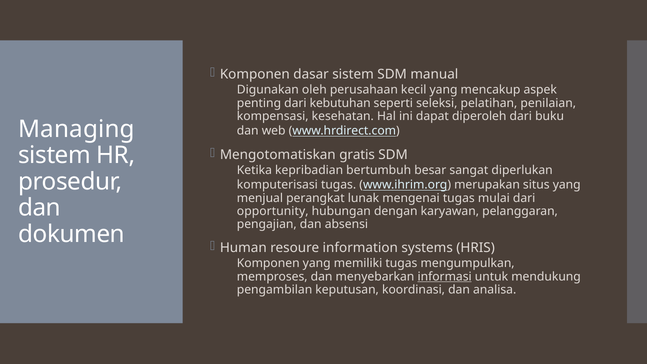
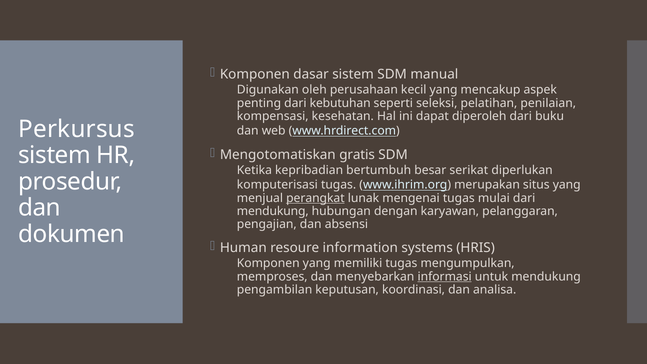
Managing: Managing -> Perkursus
sangat: sangat -> serikat
perangkat underline: none -> present
opportunity at (273, 211): opportunity -> mendukung
